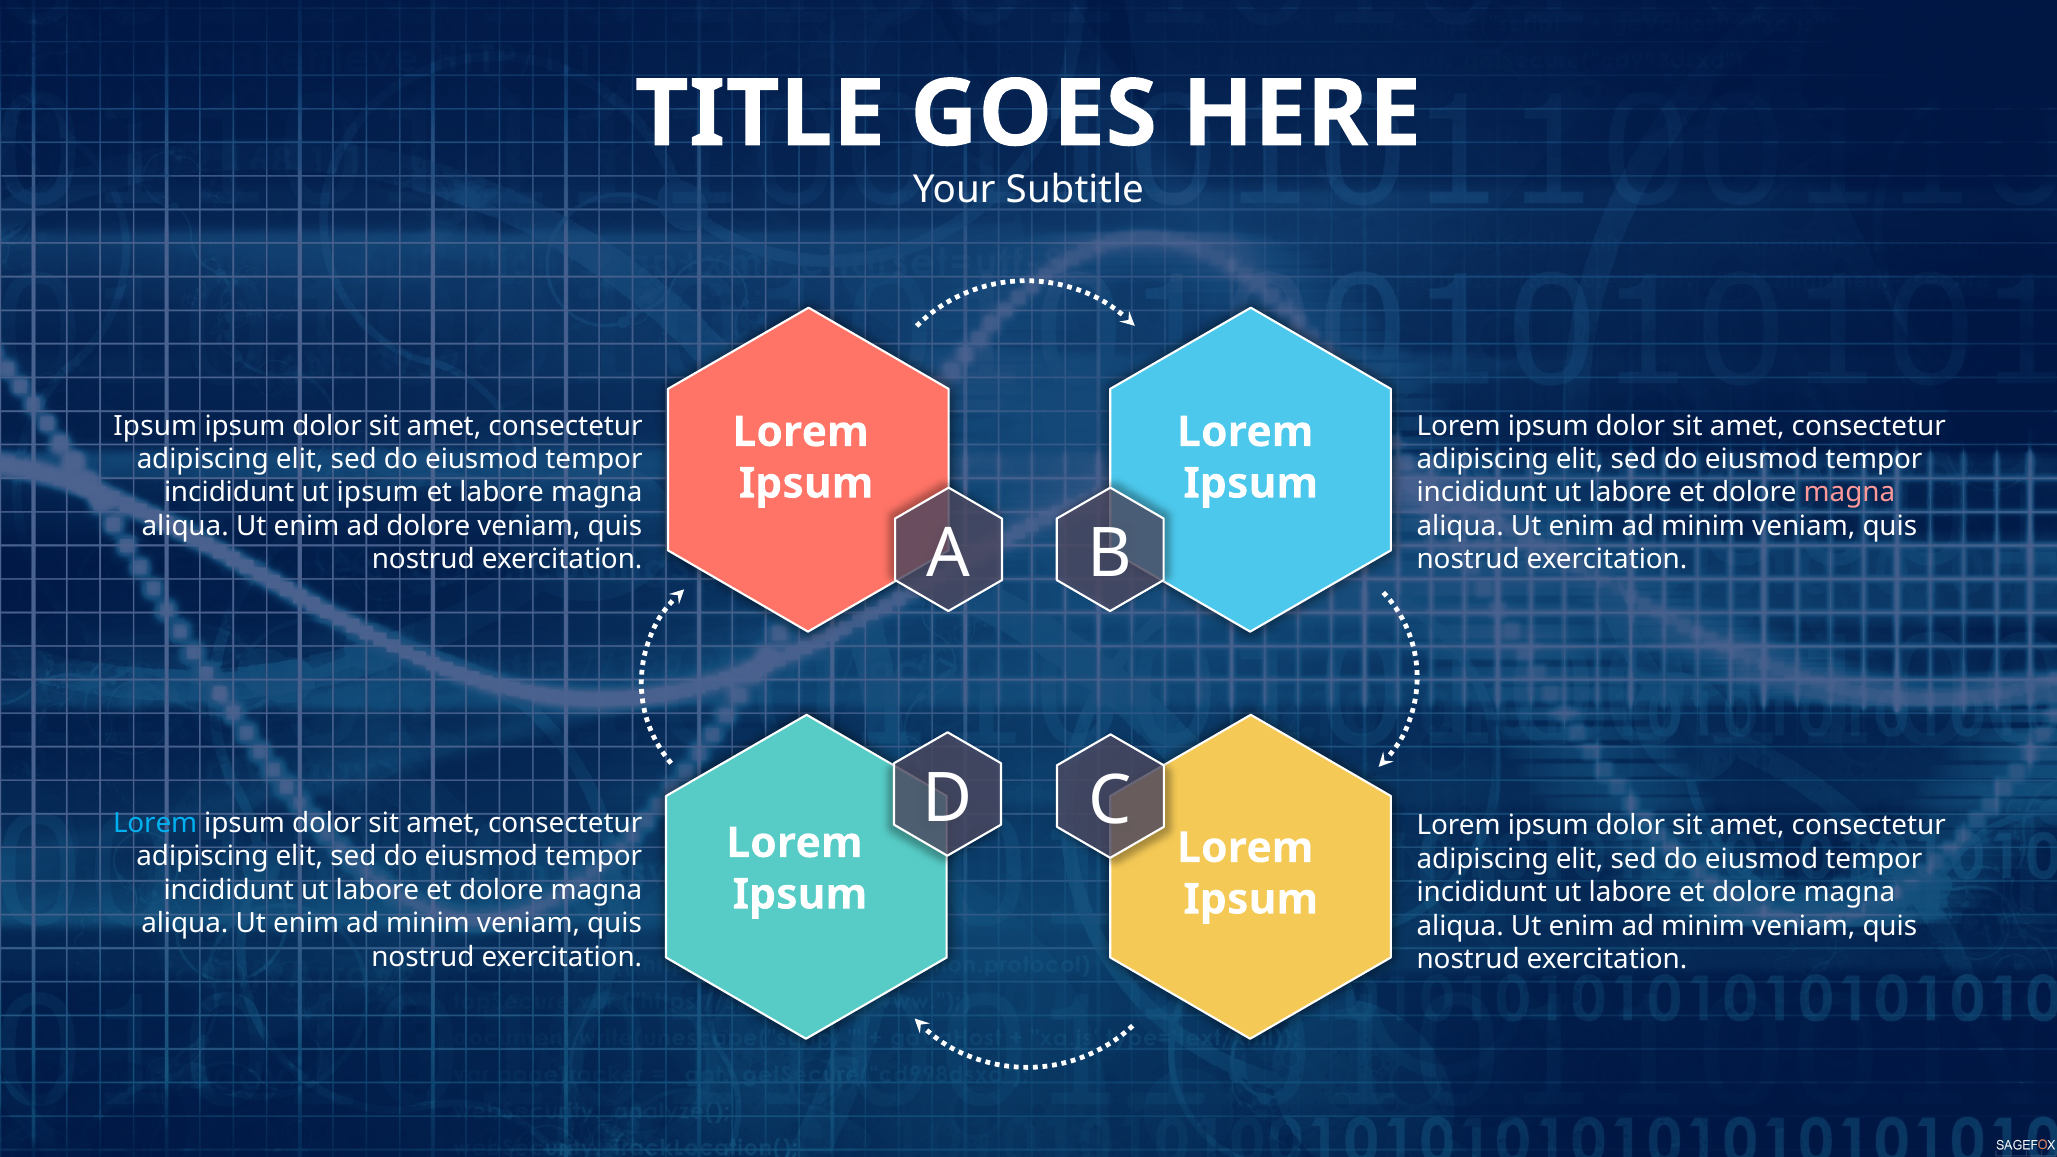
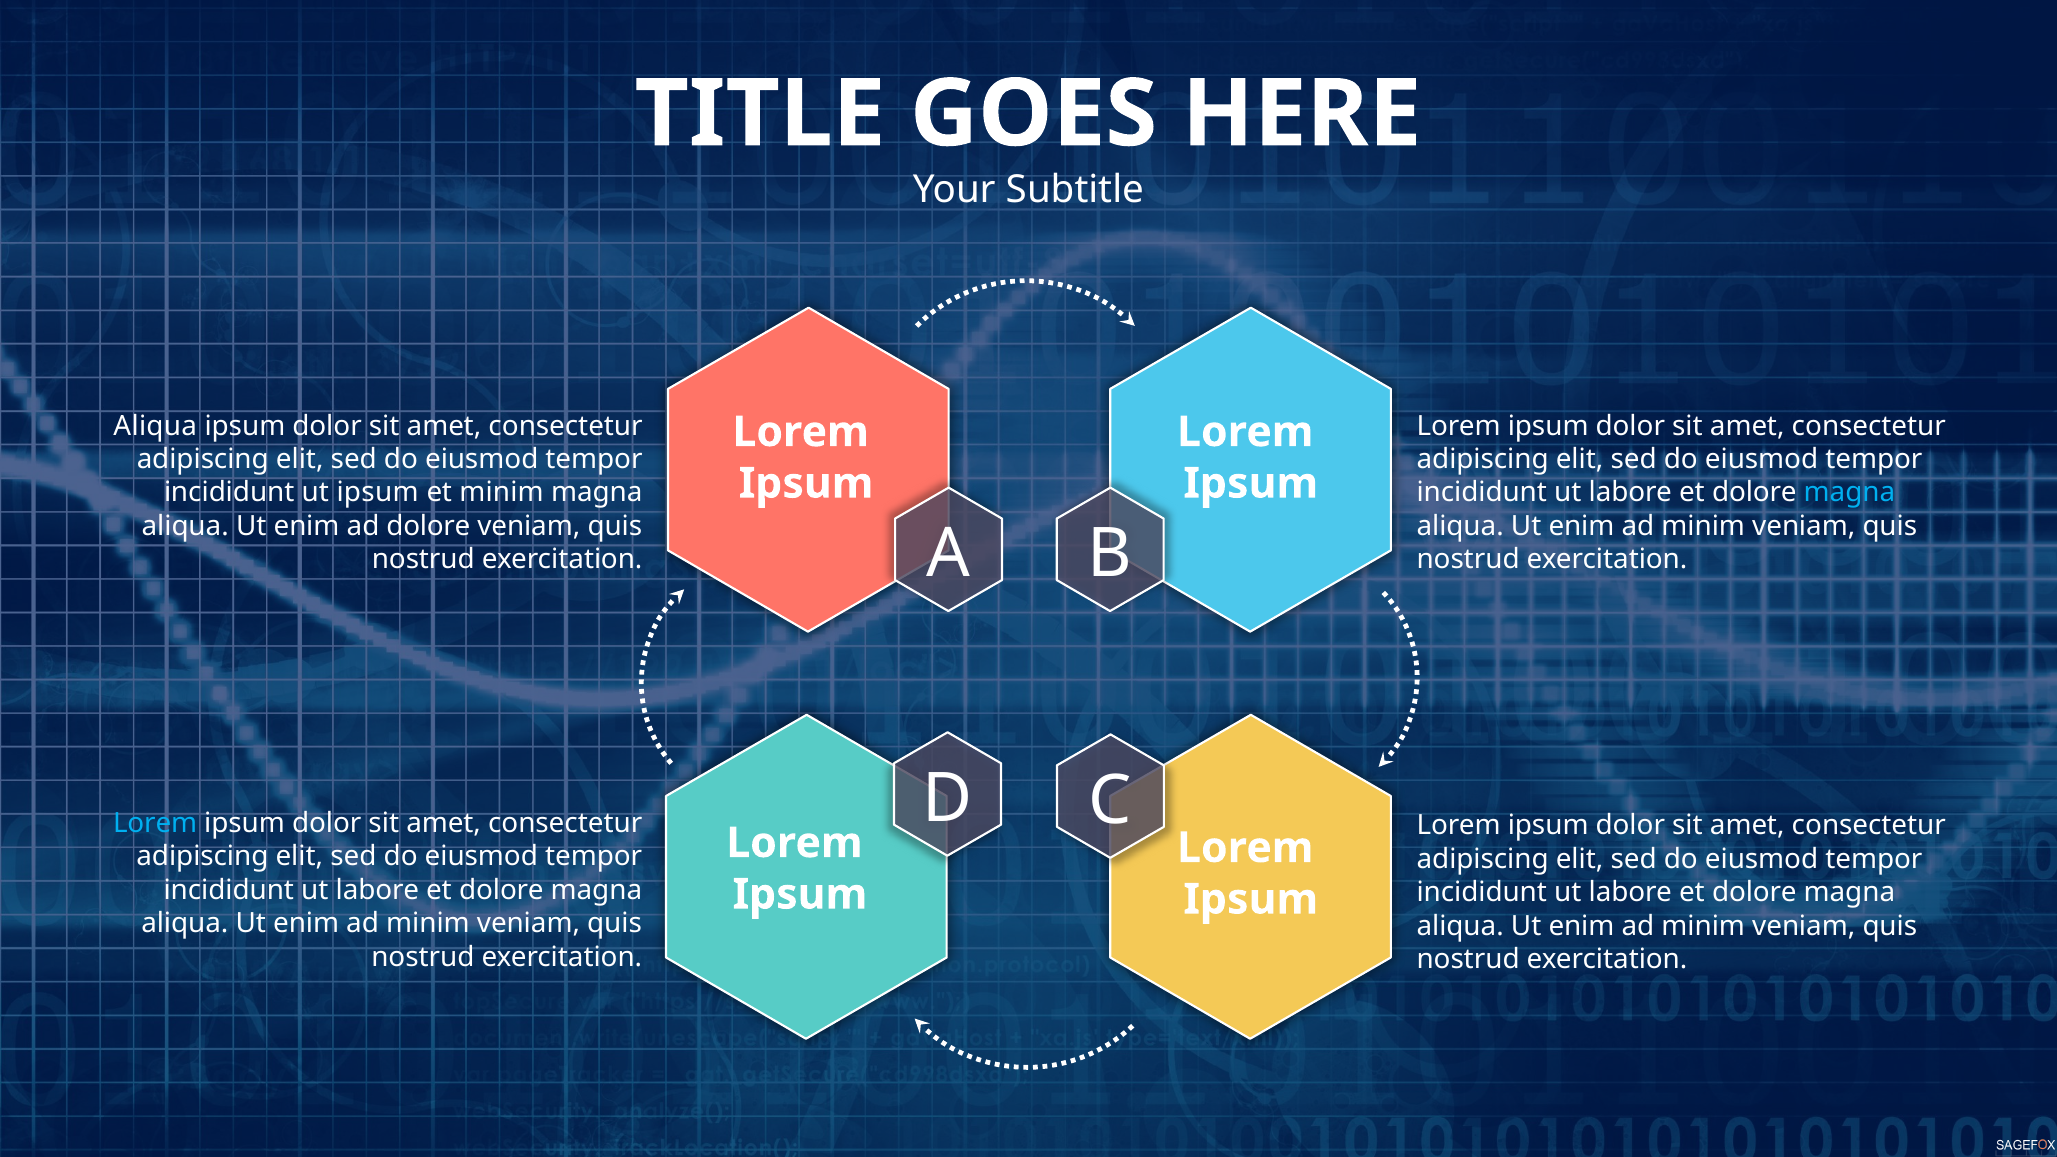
Ipsum at (155, 426): Ipsum -> Aliqua
et labore: labore -> minim
magna at (1849, 493) colour: pink -> light blue
